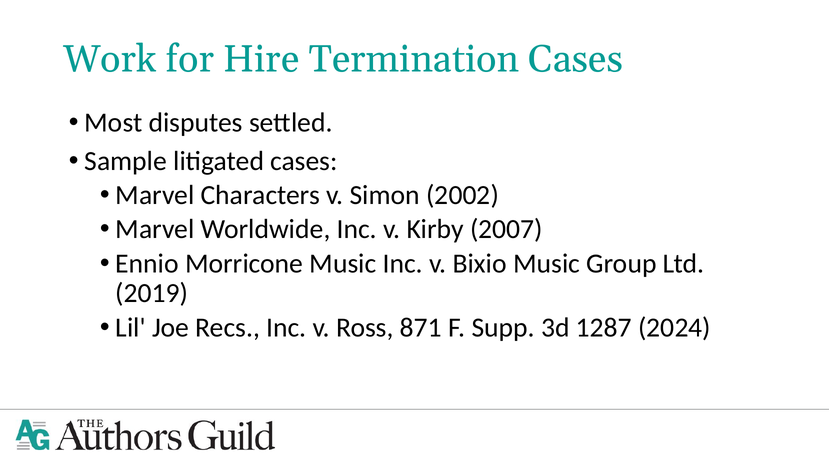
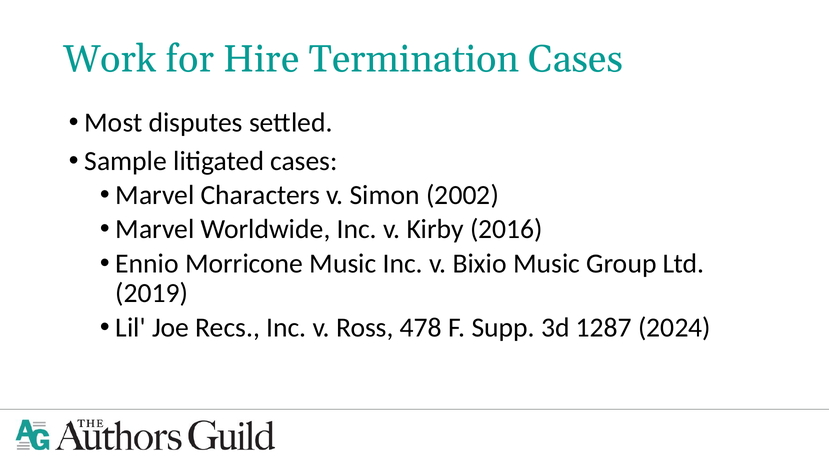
2007: 2007 -> 2016
871: 871 -> 478
